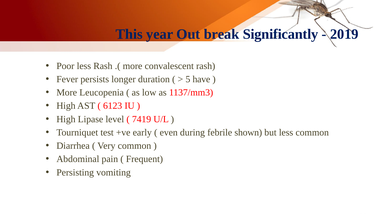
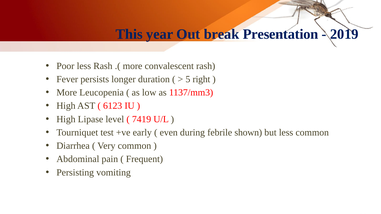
Significantly: Significantly -> Presentation
have: have -> right
